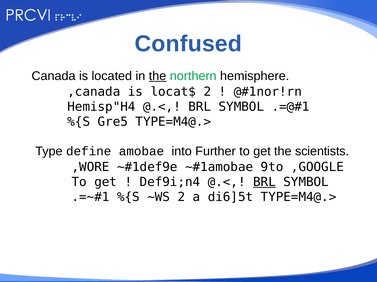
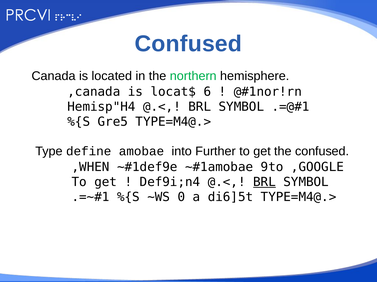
the at (158, 76) underline: present -> none
locat$ 2: 2 -> 6
the scientists: scientists -> confused
,WORE: ,WORE -> ,WHEN
~WS 2: 2 -> 0
